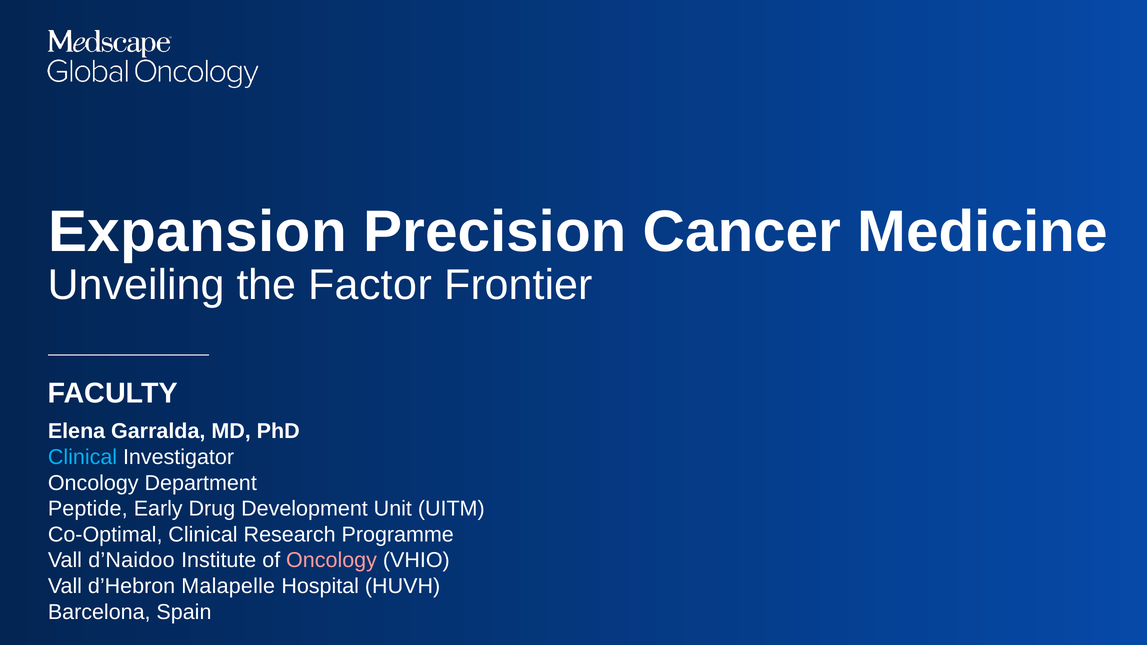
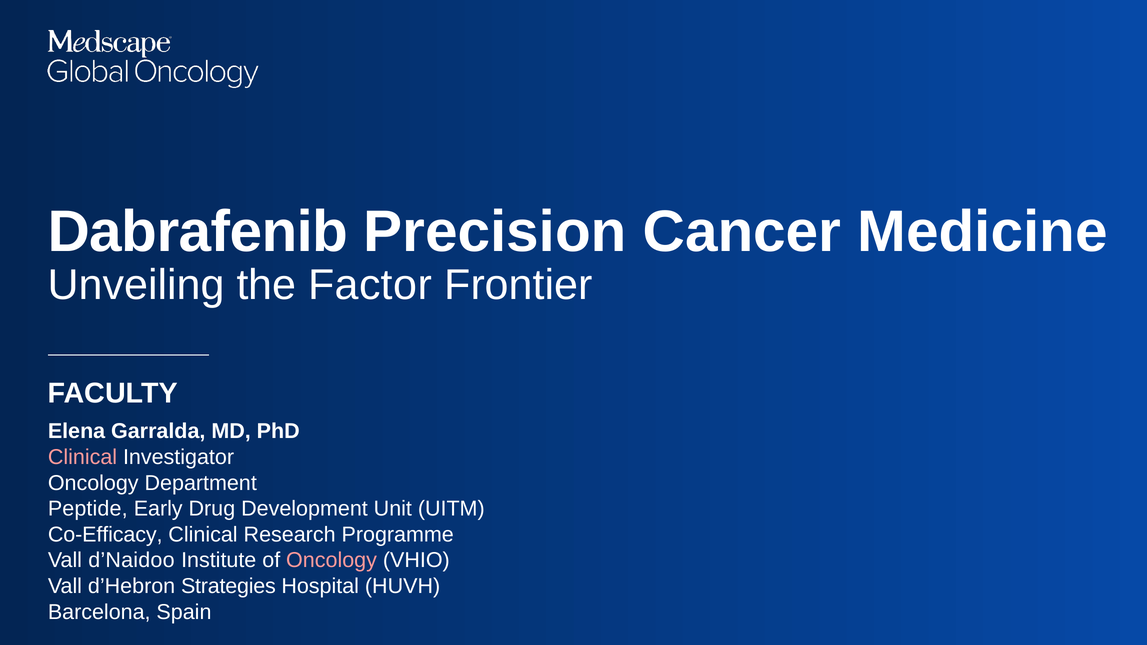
Expansion: Expansion -> Dabrafenib
Clinical at (83, 457) colour: light blue -> pink
Co-Optimal: Co-Optimal -> Co-Efficacy
Malapelle: Malapelle -> Strategies
